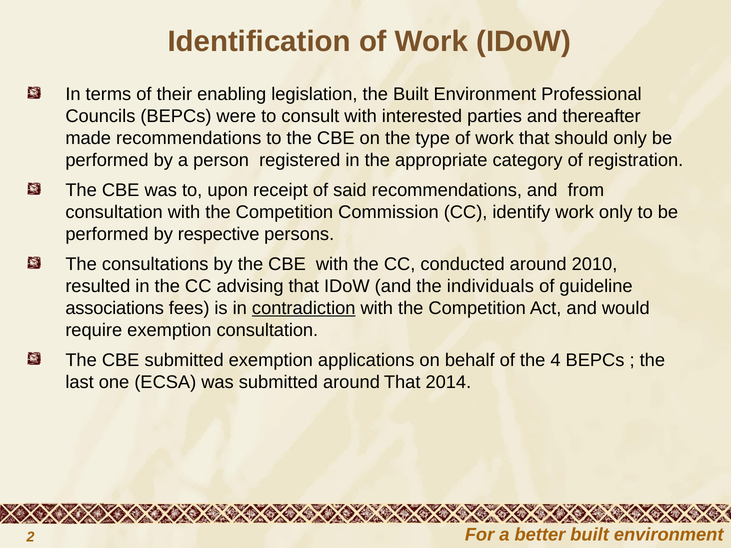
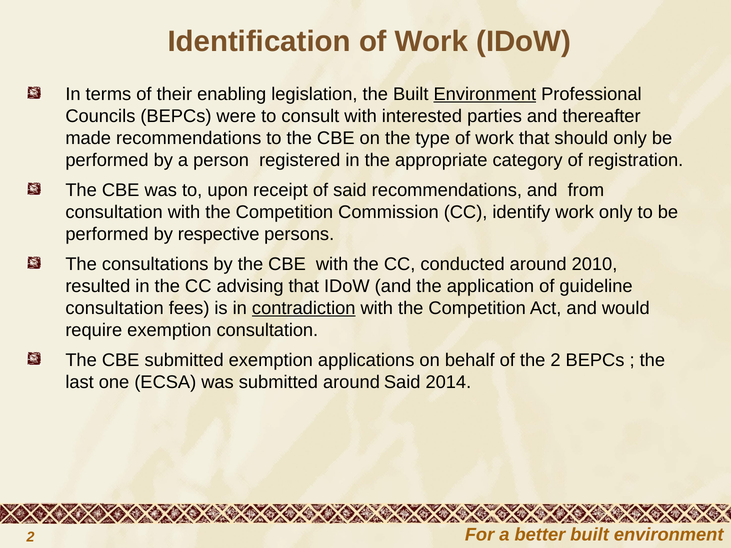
Environment at (485, 94) underline: none -> present
individuals: individuals -> application
associations at (115, 308): associations -> consultation
the 4: 4 -> 2
around That: That -> Said
